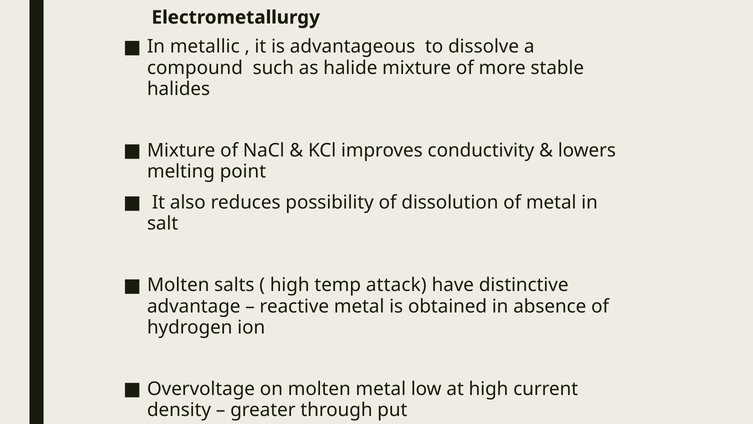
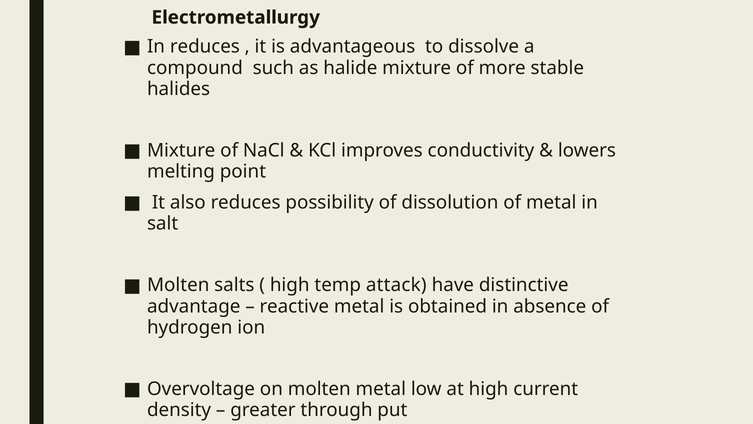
In metallic: metallic -> reduces
